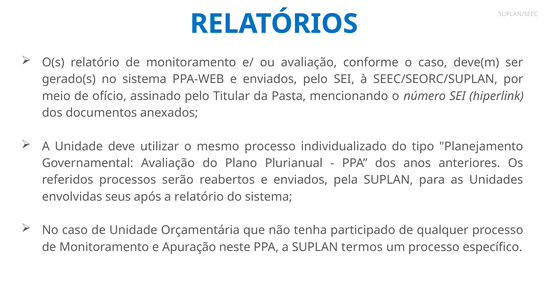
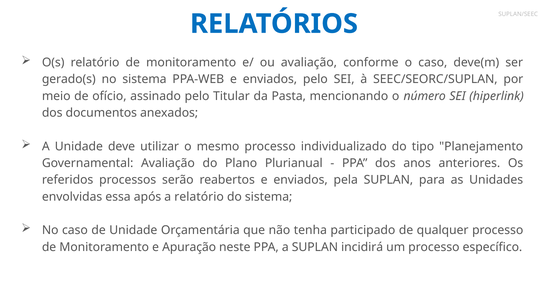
seus: seus -> essa
termos: termos -> incidirá
